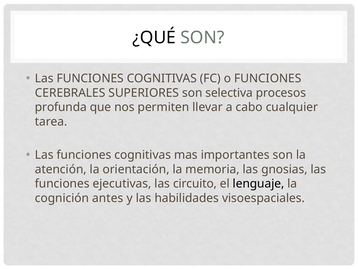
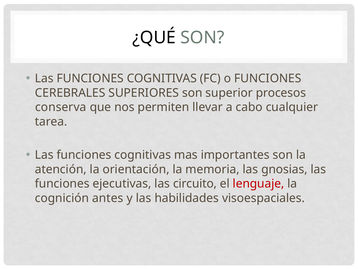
selectiva: selectiva -> superior
profunda: profunda -> conserva
lenguaje colour: black -> red
